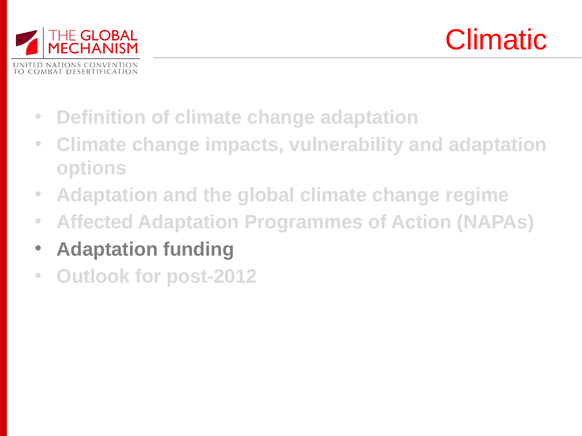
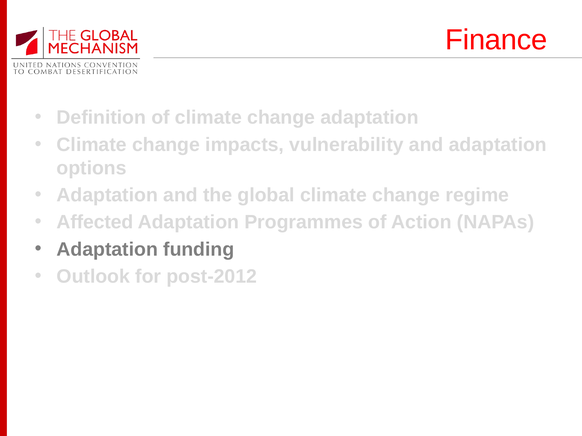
Climatic: Climatic -> Finance
